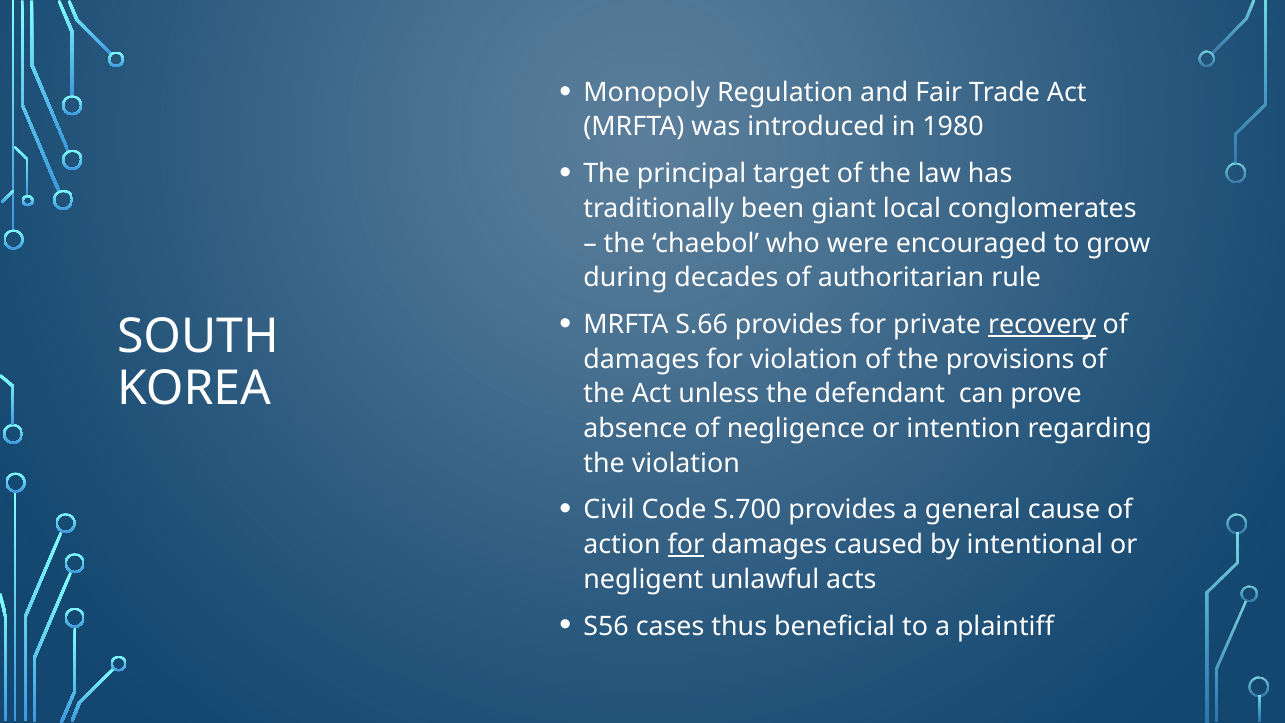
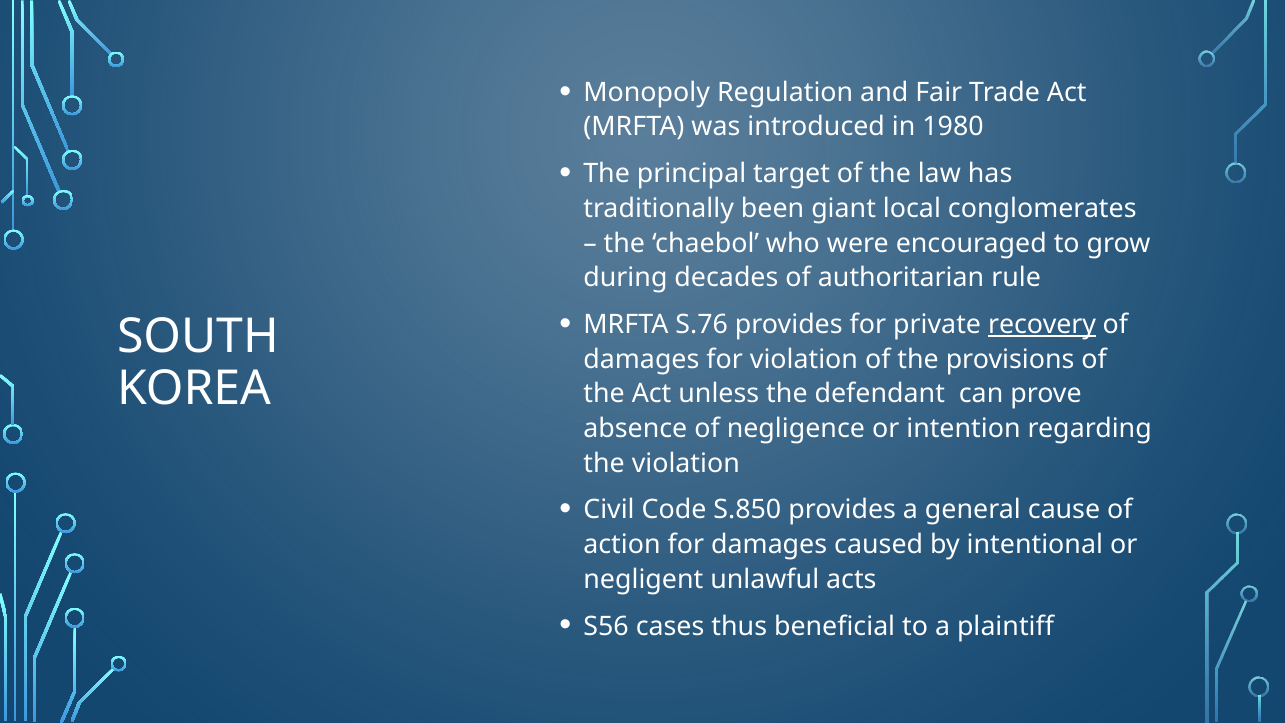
S.66: S.66 -> S.76
S.700: S.700 -> S.850
for at (686, 545) underline: present -> none
